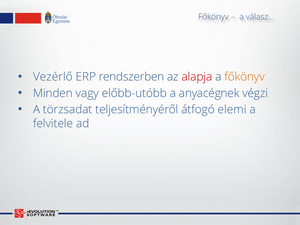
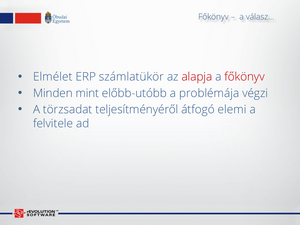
Vezérlő: Vezérlő -> Elmélet
rendszerben: rendszerben -> számlatükör
főkönyv at (245, 77) colour: orange -> red
vagy: vagy -> mint
anyacégnek: anyacégnek -> problémája
